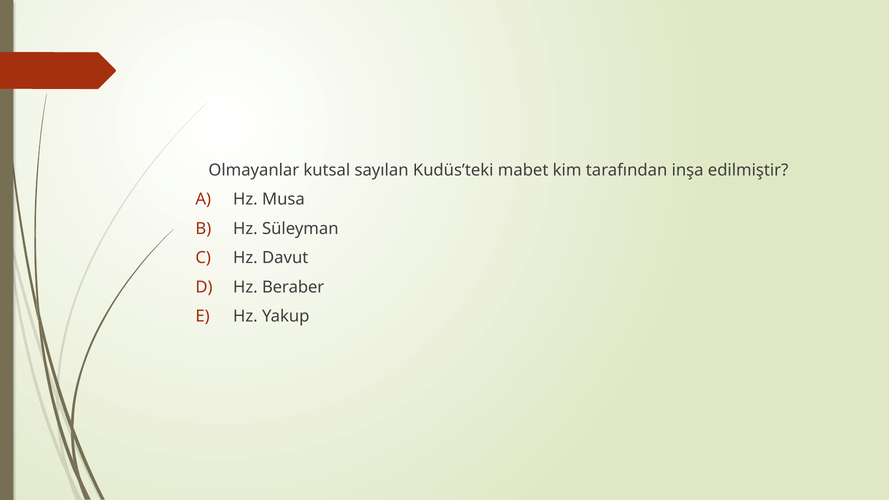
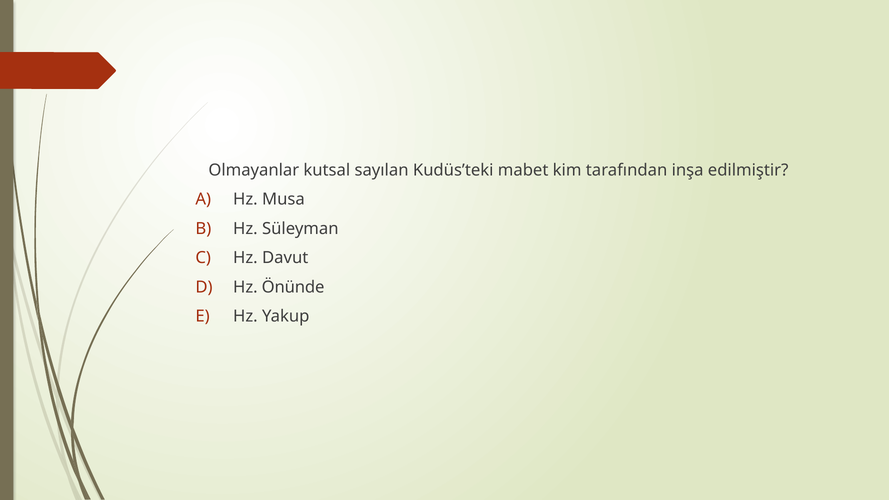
Beraber: Beraber -> Önünde
